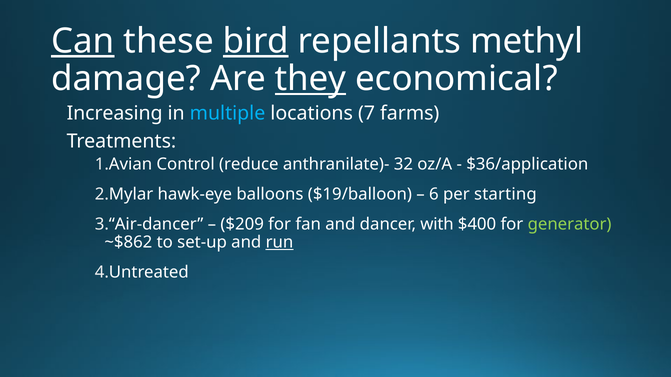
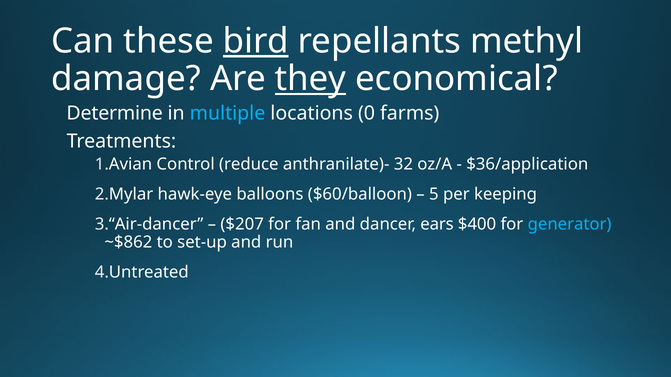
Can underline: present -> none
Increasing: Increasing -> Determine
7: 7 -> 0
$19/balloon: $19/balloon -> $60/balloon
6: 6 -> 5
starting: starting -> keeping
$209: $209 -> $207
with: with -> ears
generator colour: light green -> light blue
run underline: present -> none
